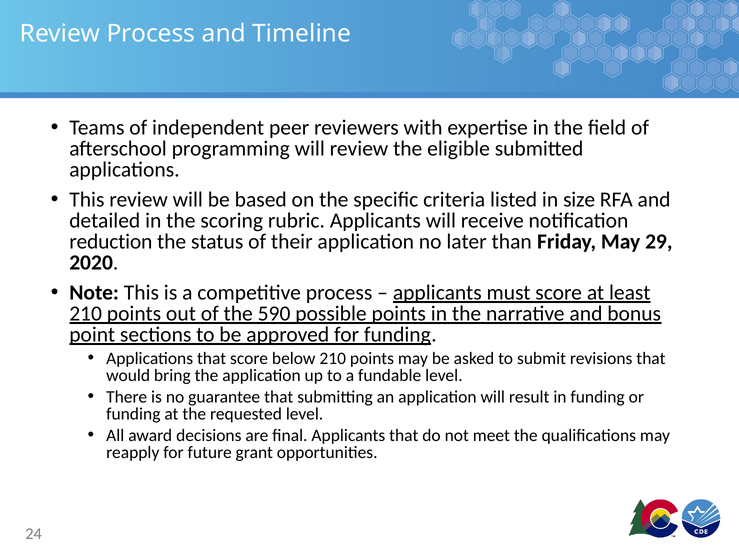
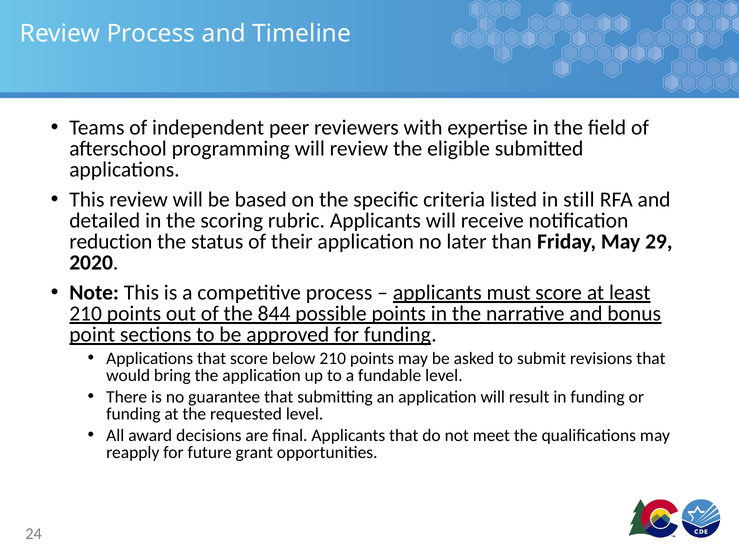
size: size -> still
590: 590 -> 844
